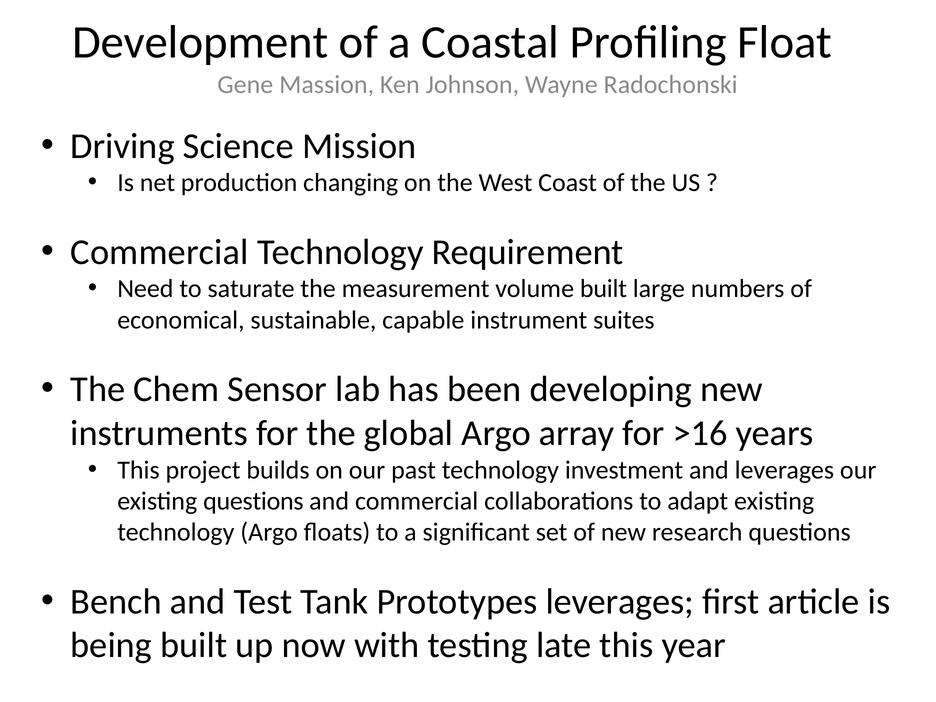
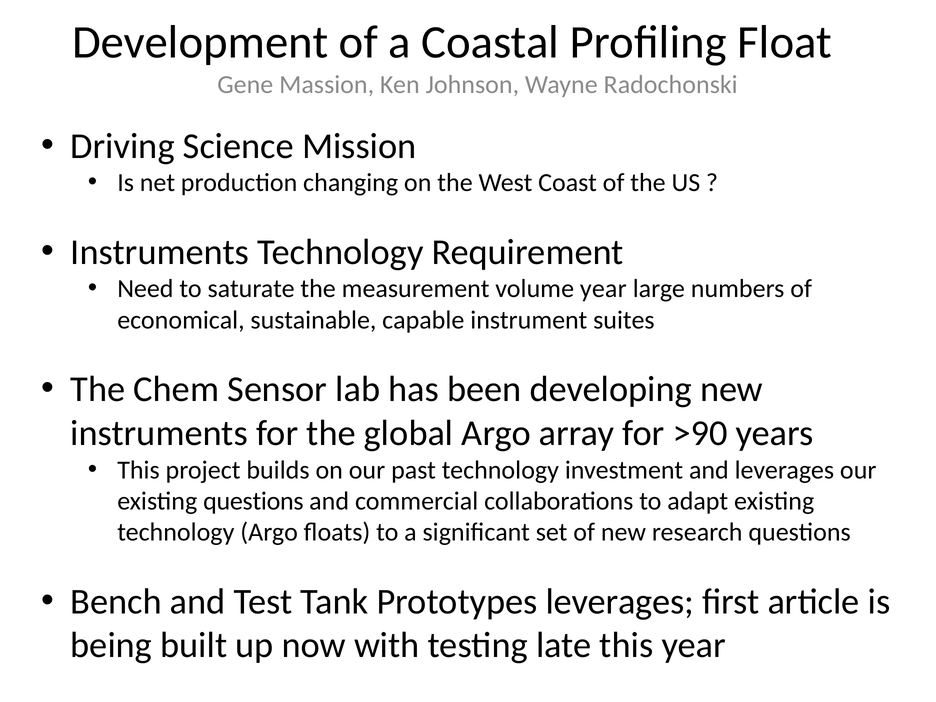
Commercial at (160, 252): Commercial -> Instruments
volume built: built -> year
>16: >16 -> >90
